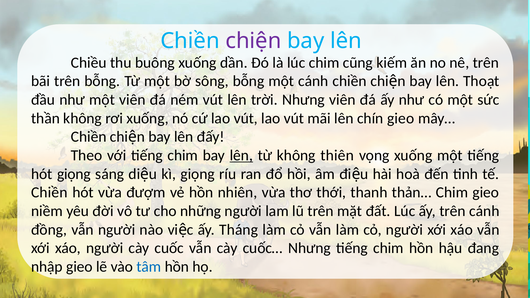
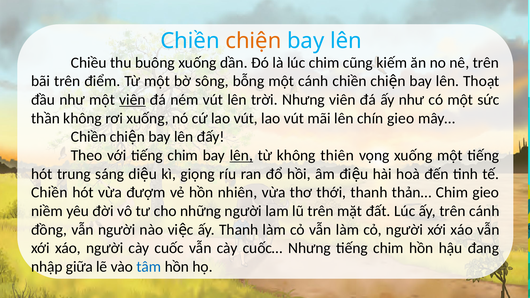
chiện colour: purple -> orange
trên bỗng: bỗng -> điểm
viên at (132, 100) underline: none -> present
hót giọng: giọng -> trung
ấy Tháng: Tháng -> Thanh
nhập gieo: gieo -> giữa
